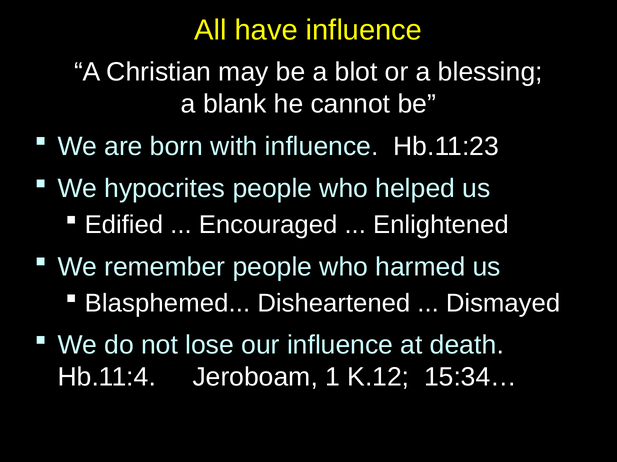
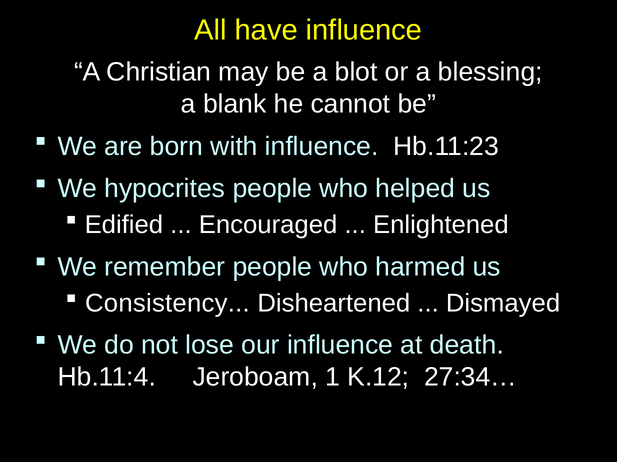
Blasphemed: Blasphemed -> Consistency
15:34…: 15:34… -> 27:34…
